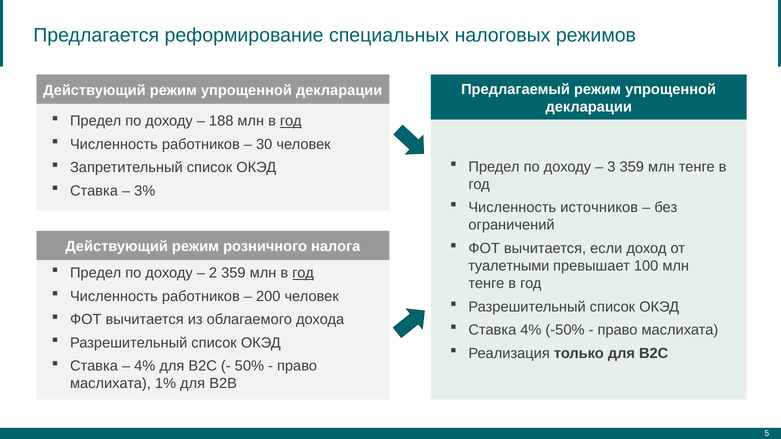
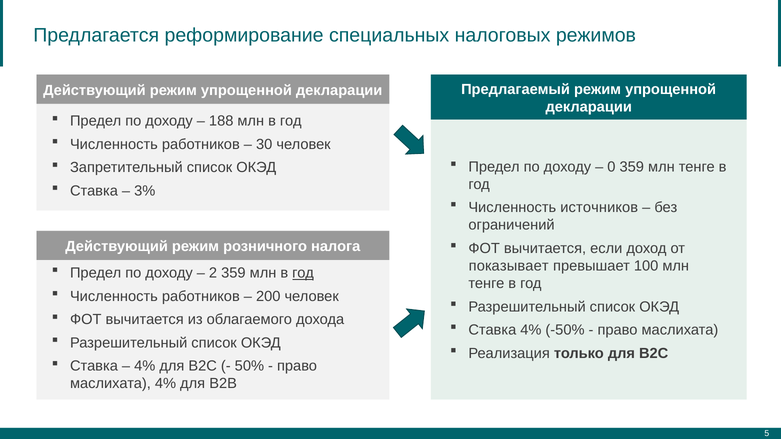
год at (291, 121) underline: present -> none
3: 3 -> 0
туалетными: туалетными -> показывает
маслихата 1%: 1% -> 4%
